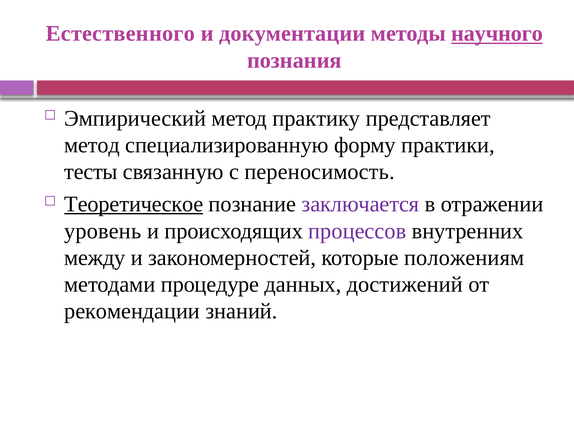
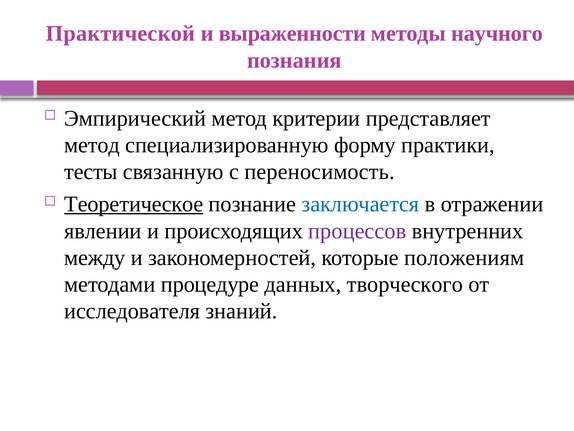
Естественного: Естественного -> Практической
документации: документации -> выраженности
научного underline: present -> none
практику: практику -> критерии
заключается colour: purple -> blue
уровень: уровень -> явлении
достижений: достижений -> творческого
рекомендации: рекомендации -> исследователя
